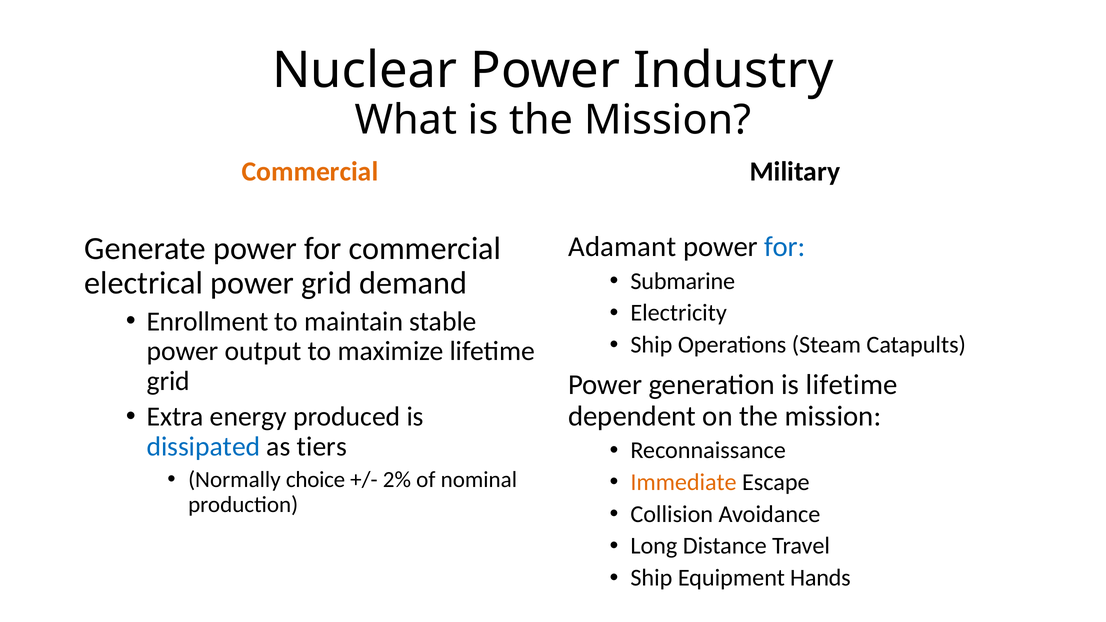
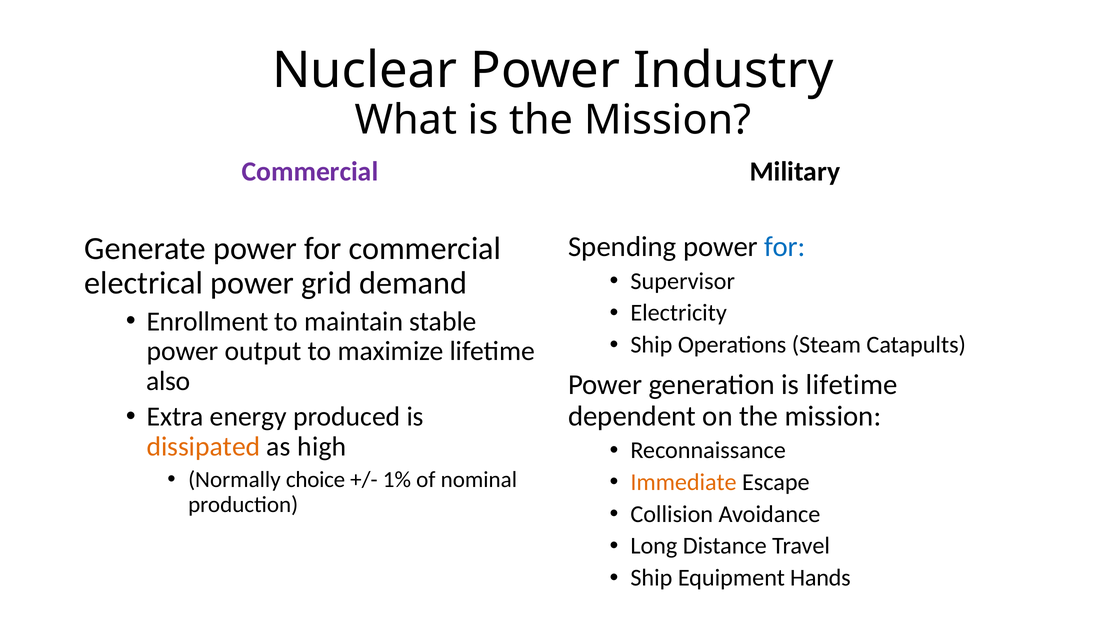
Commercial at (310, 172) colour: orange -> purple
Adamant: Adamant -> Spending
Submarine: Submarine -> Supervisor
grid at (168, 381): grid -> also
dissipated colour: blue -> orange
tiers: tiers -> high
2%: 2% -> 1%
